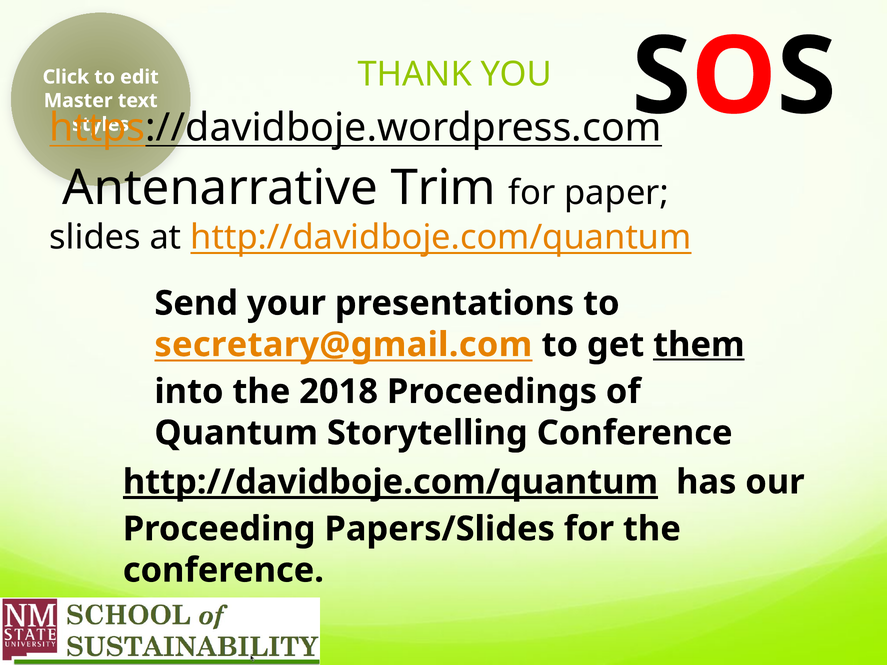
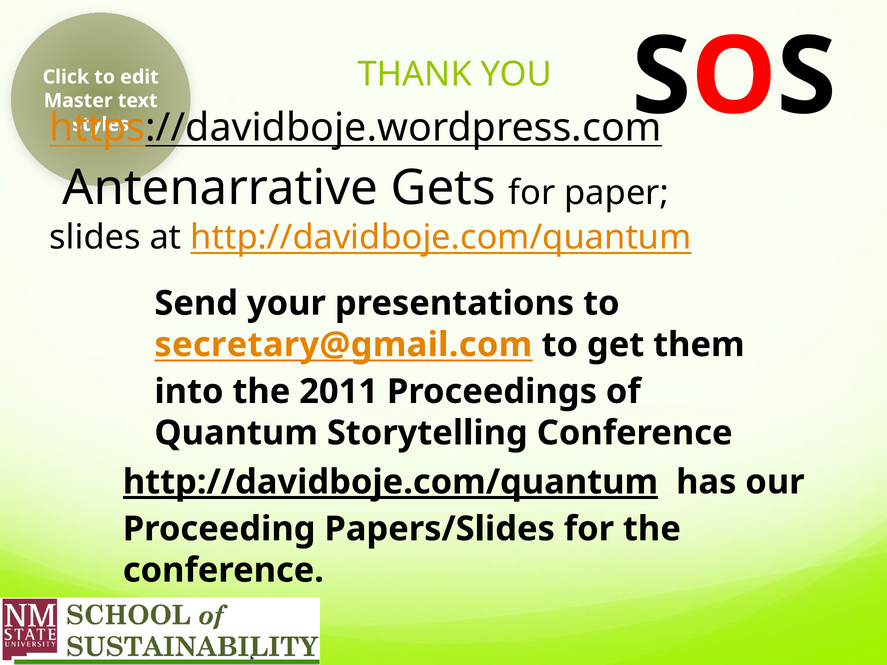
Trim: Trim -> Gets
them underline: present -> none
2018: 2018 -> 2011
